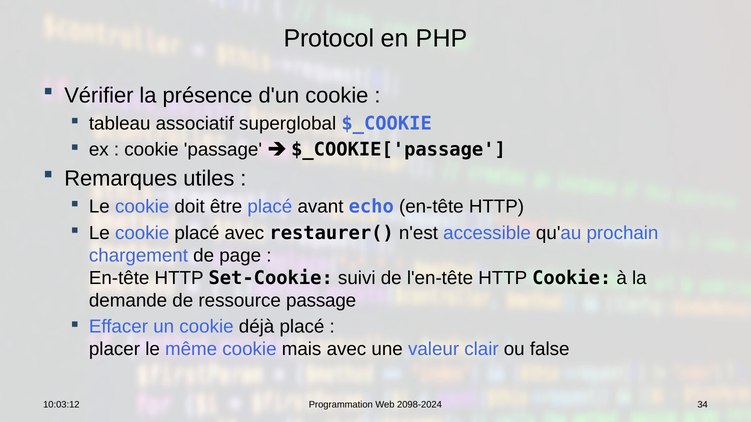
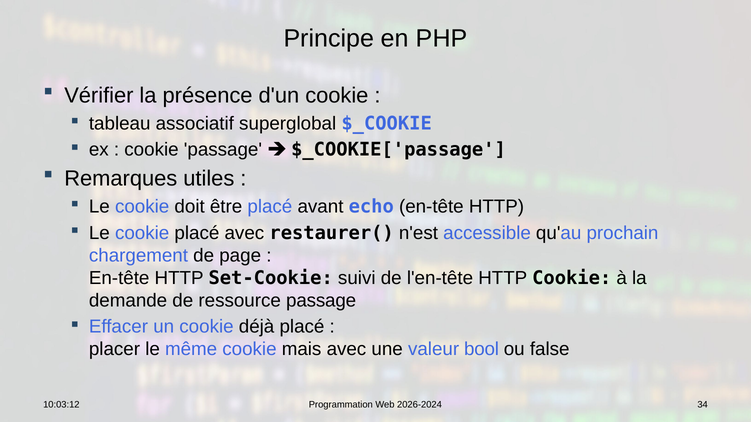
Protocol: Protocol -> Principe
clair: clair -> bool
2098-2024: 2098-2024 -> 2026-2024
